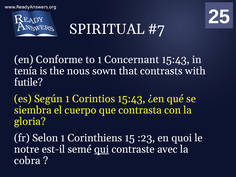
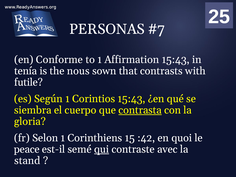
SPIRITUAL: SPIRITUAL -> PERSONAS
Concernant: Concernant -> Affirmation
contrasta underline: none -> present
:23: :23 -> :42
notre: notre -> peace
cobra: cobra -> stand
